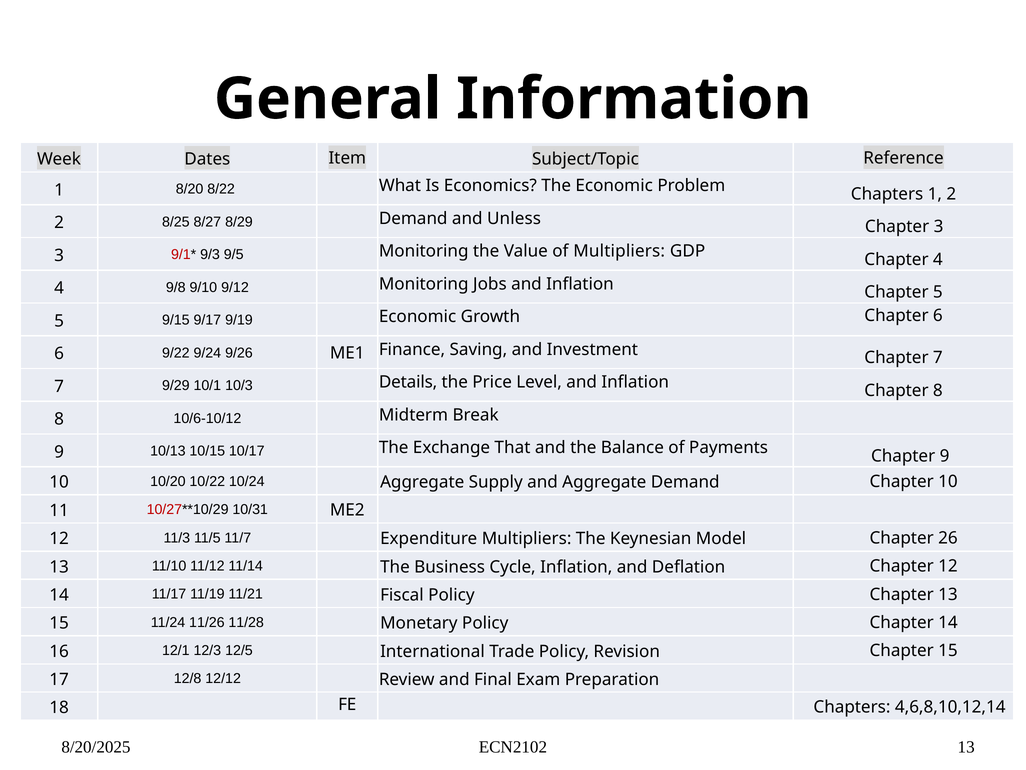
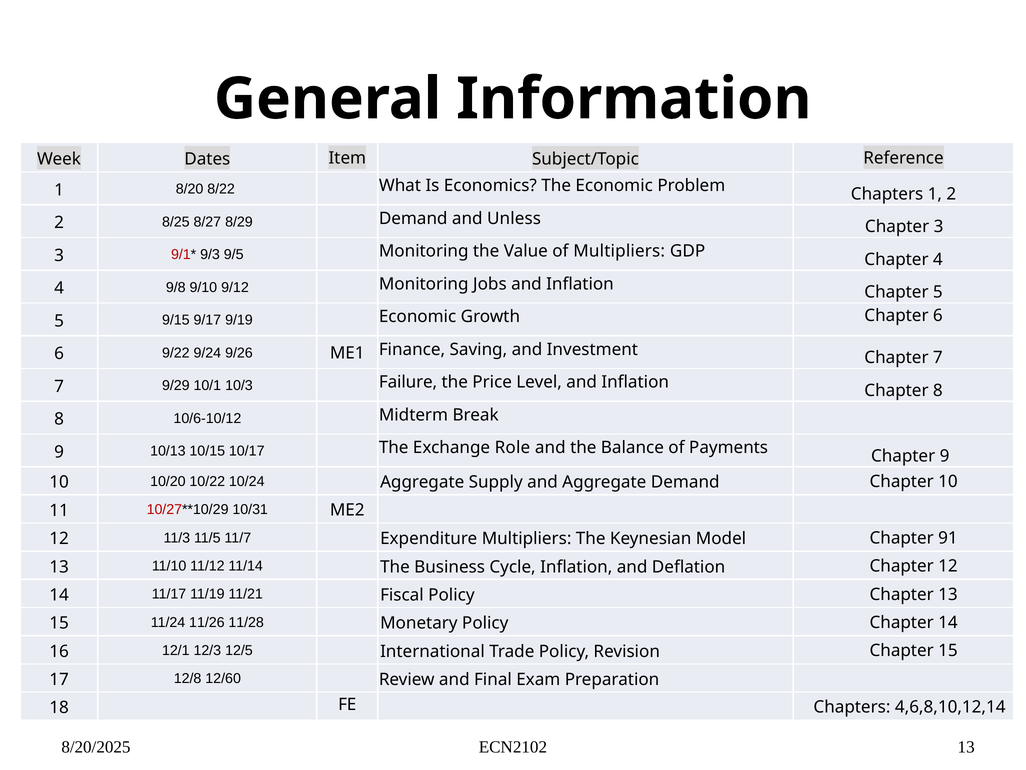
Details: Details -> Failure
That: That -> Role
26: 26 -> 91
12/12: 12/12 -> 12/60
